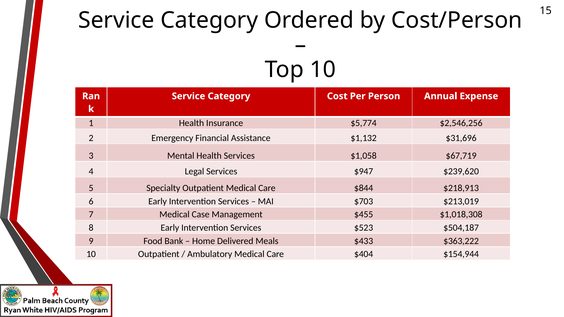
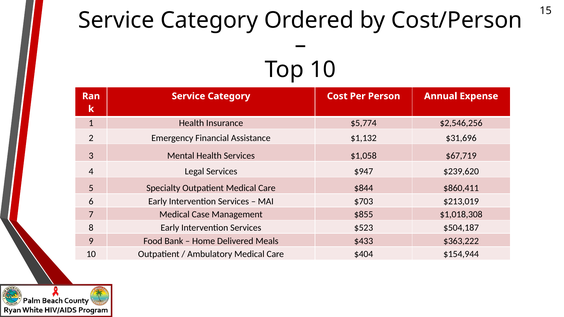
$218,913: $218,913 -> $860,411
$455: $455 -> $855
